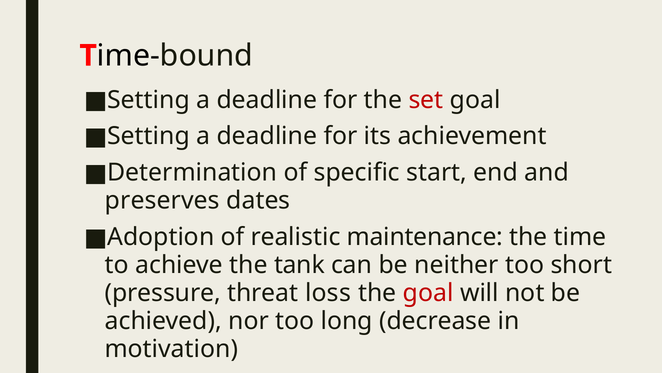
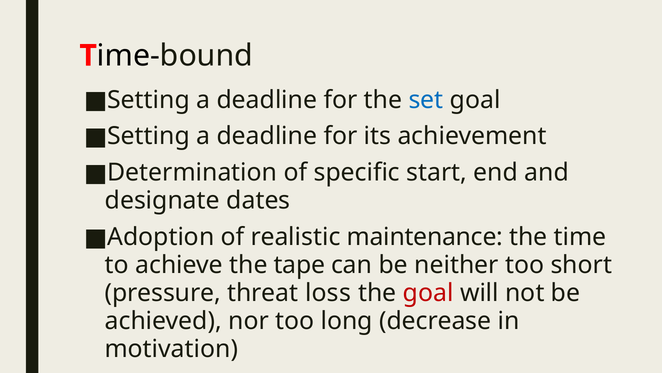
set colour: red -> blue
preserves: preserves -> designate
tank: tank -> tape
